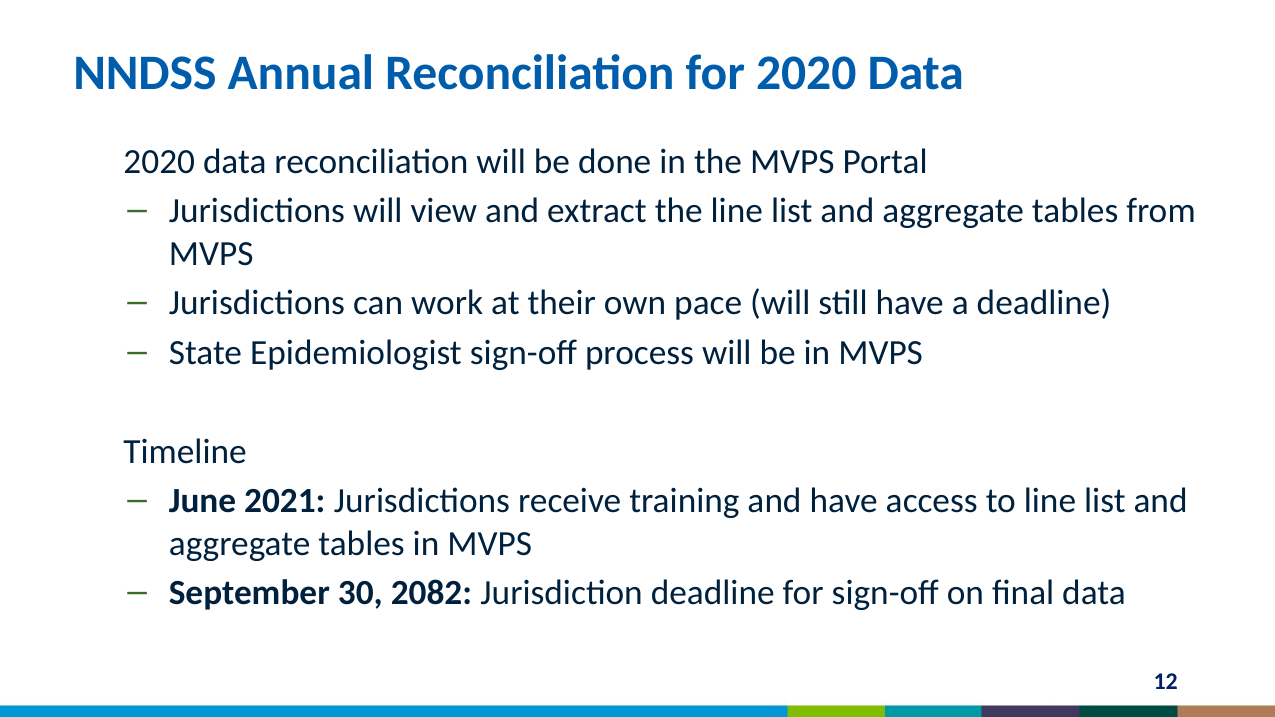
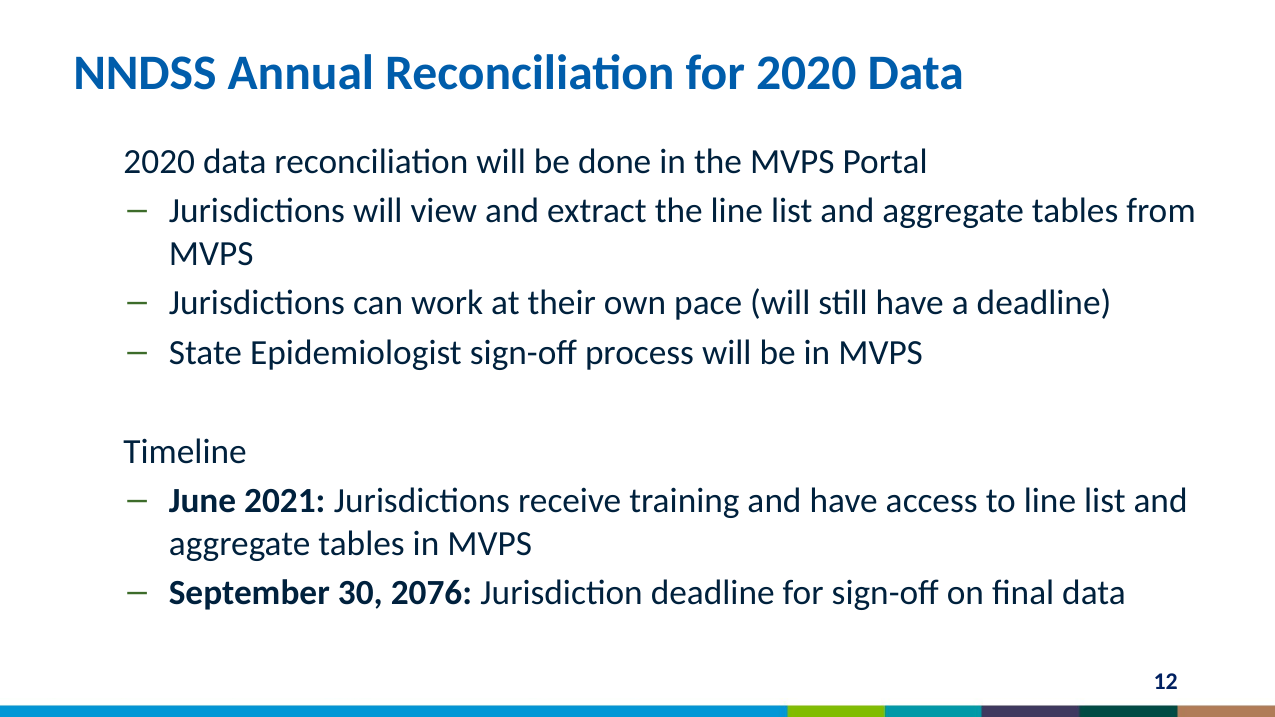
2082: 2082 -> 2076
